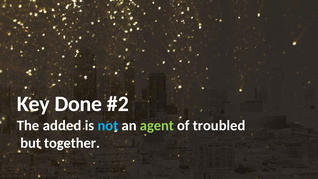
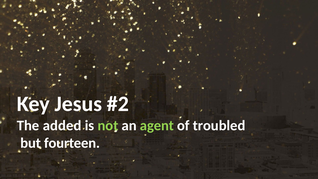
Done: Done -> Jesus
not colour: light blue -> light green
together: together -> fourteen
